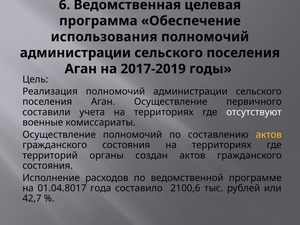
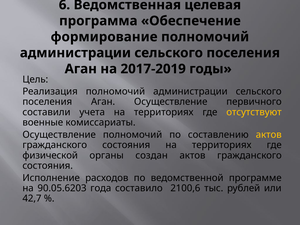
использования: использования -> формирование
отсутствуют colour: white -> yellow
территорий: территорий -> физической
01.04.8017: 01.04.8017 -> 90.05.6203
